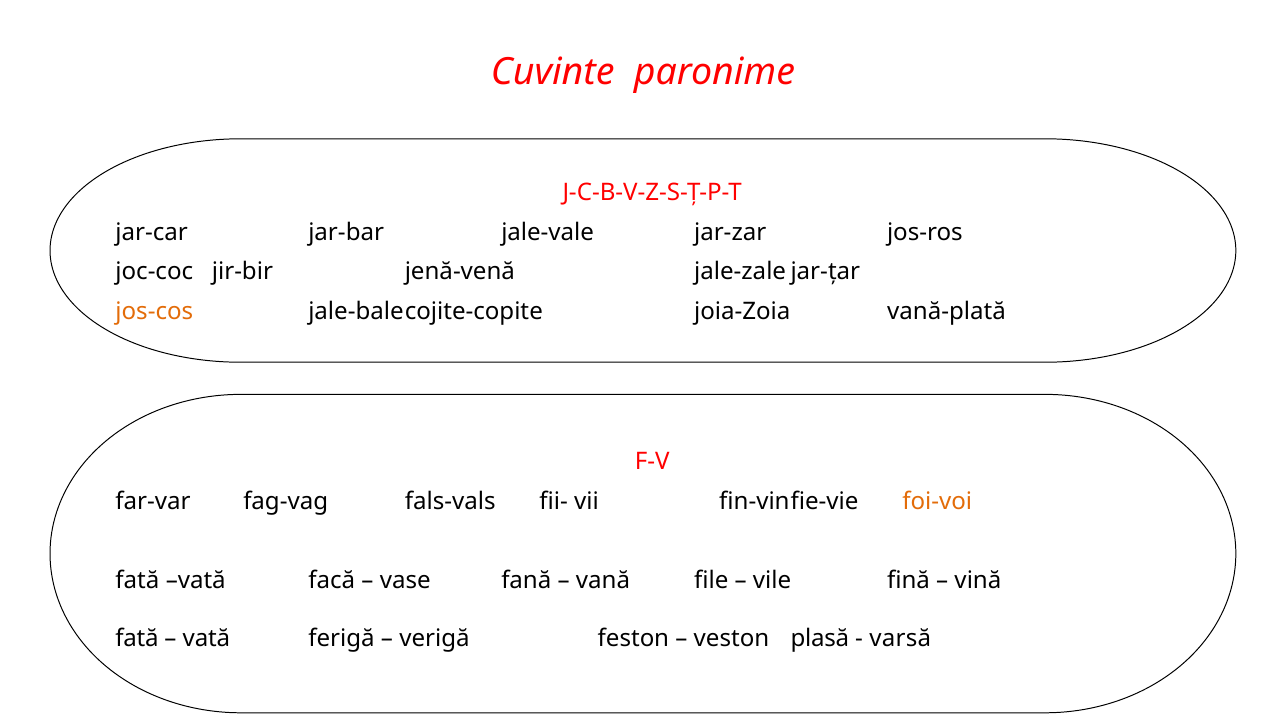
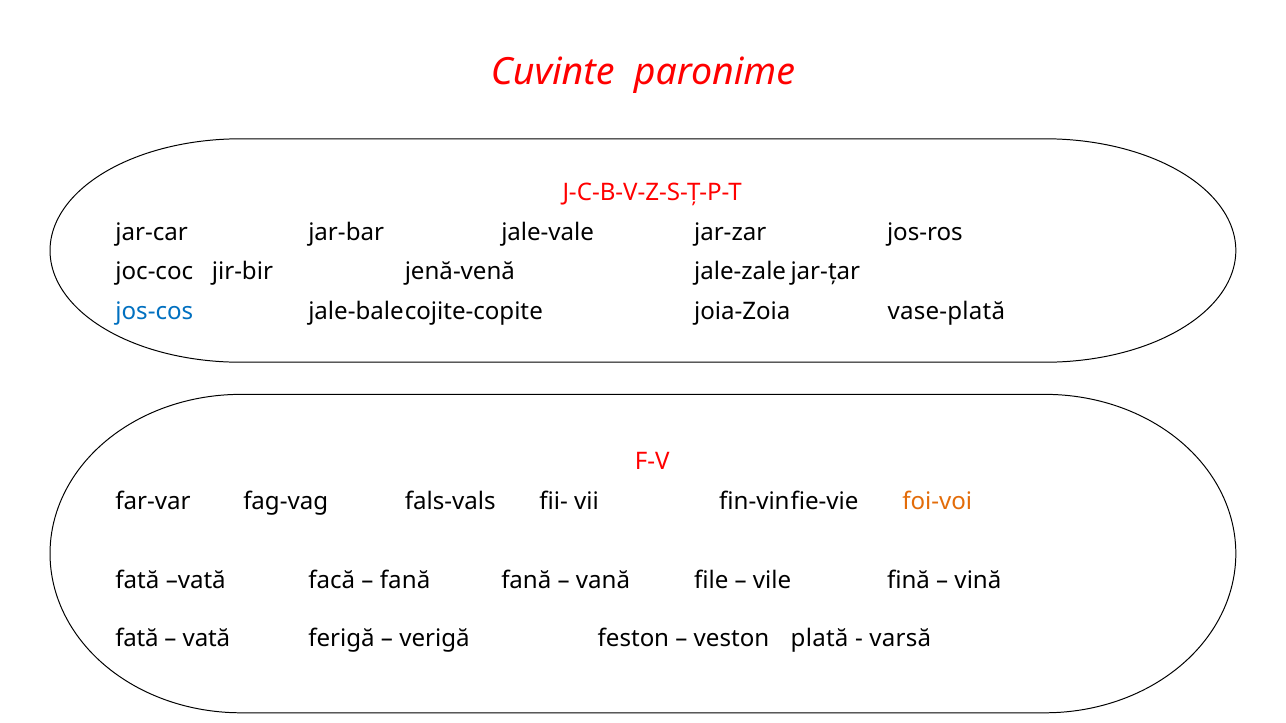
jos-cos colour: orange -> blue
vană-plată: vană-plată -> vase-plată
vase at (405, 581): vase -> fană
plasă: plasă -> plată
